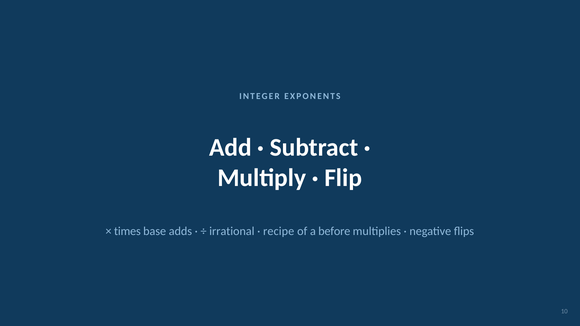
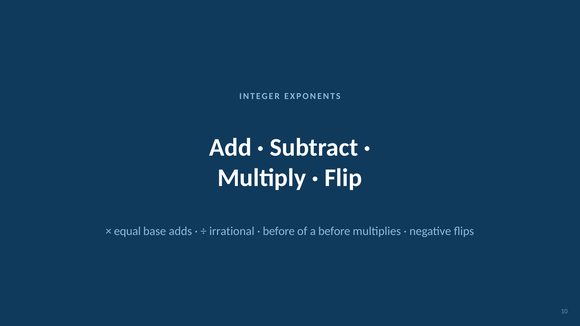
times: times -> equal
recipe at (279, 231): recipe -> before
